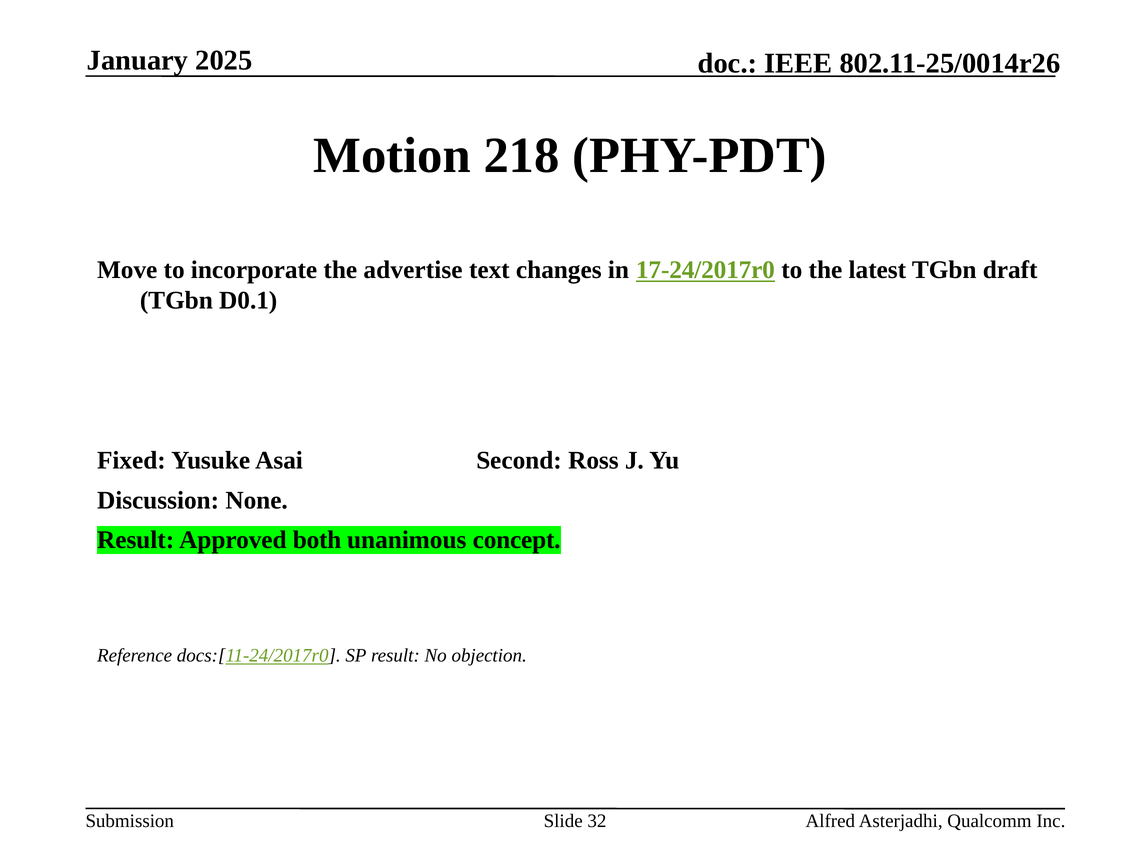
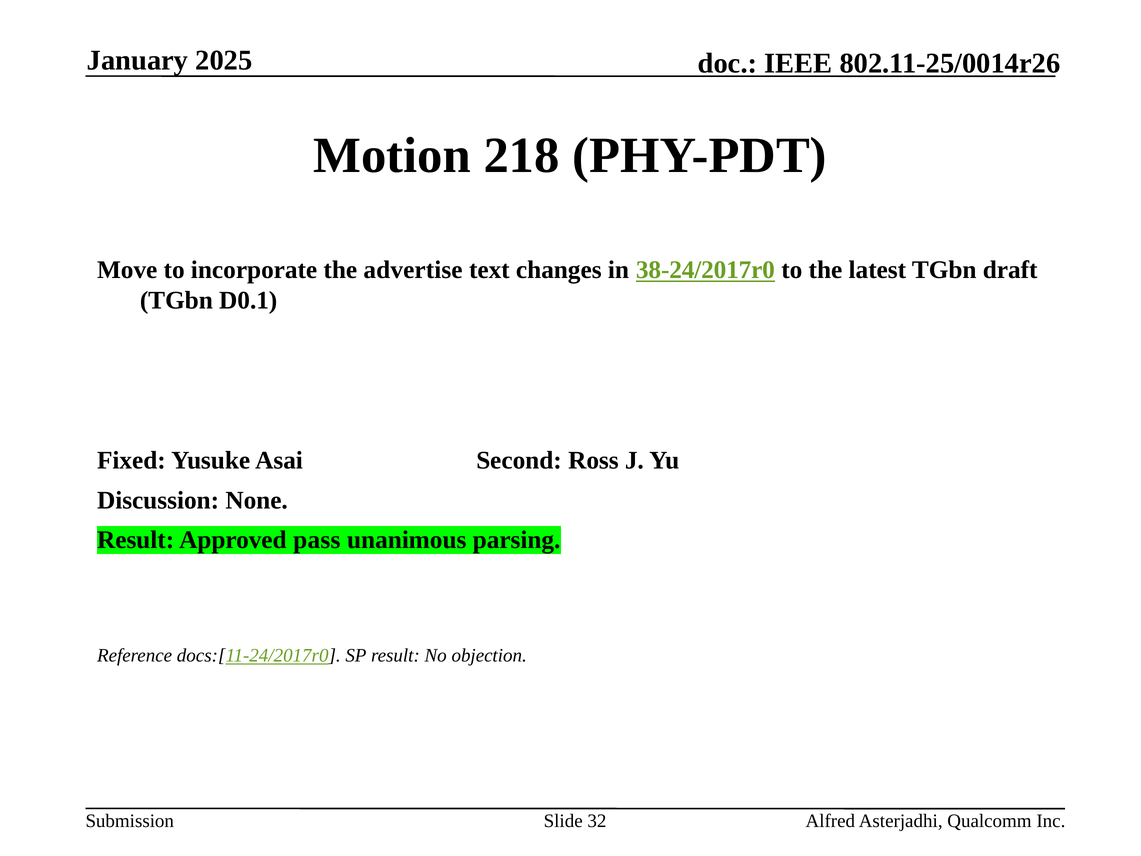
17-24/2017r0: 17-24/2017r0 -> 38-24/2017r0
both: both -> pass
concept: concept -> parsing
